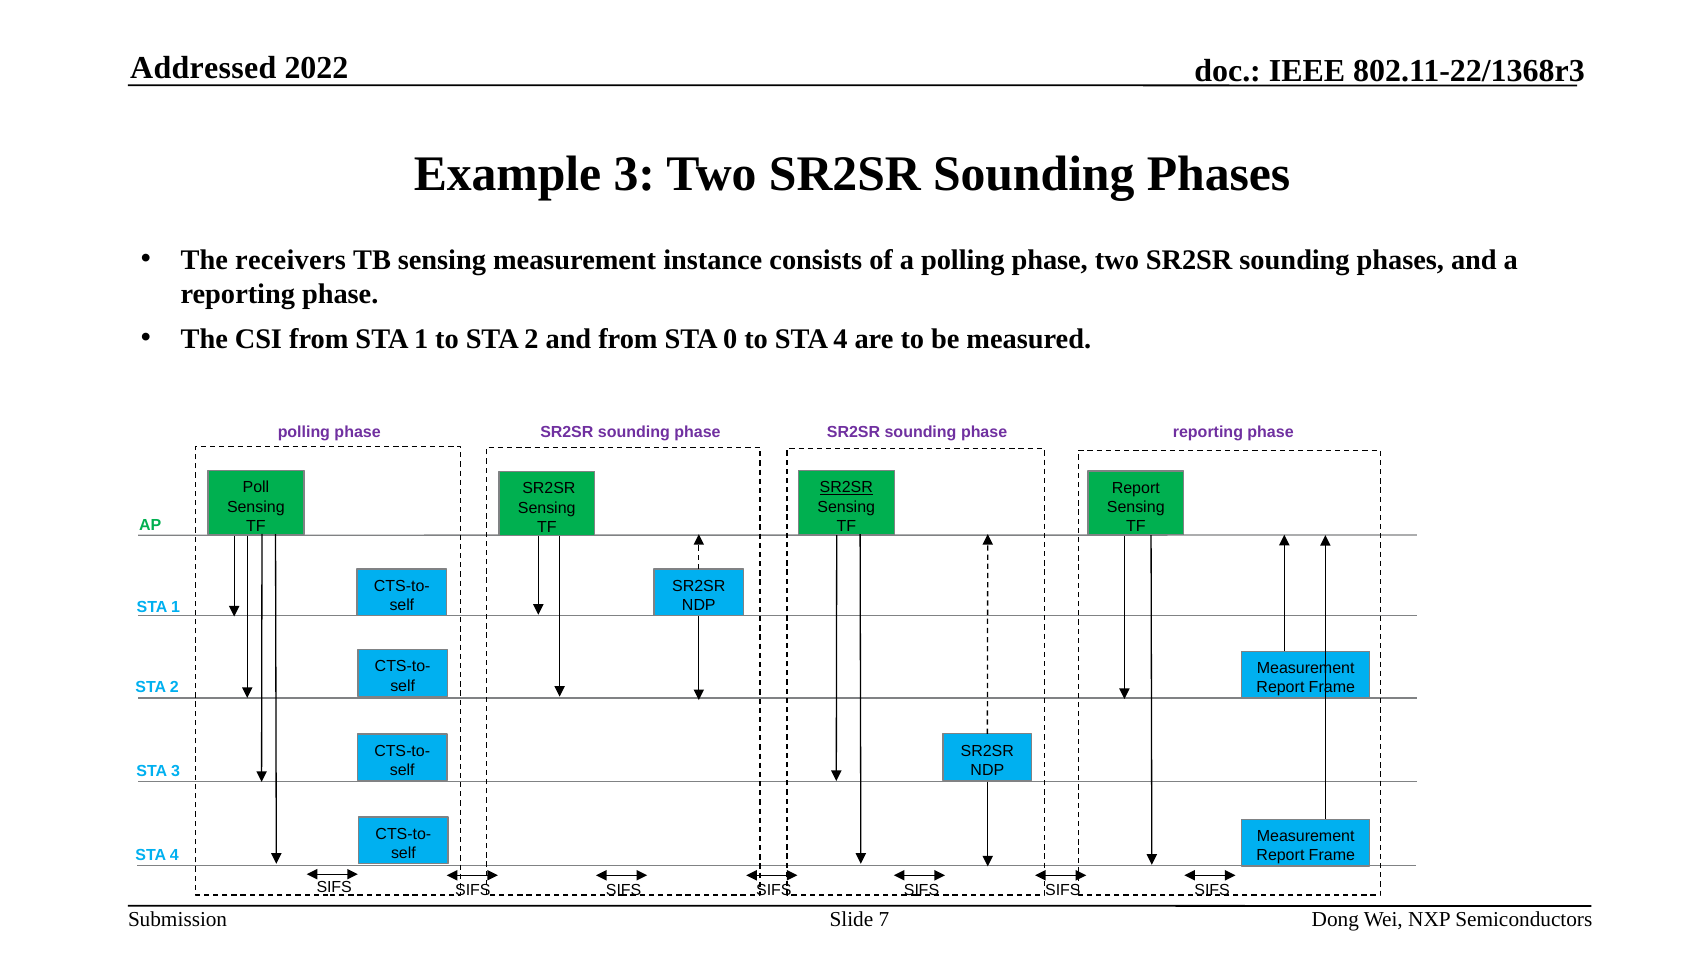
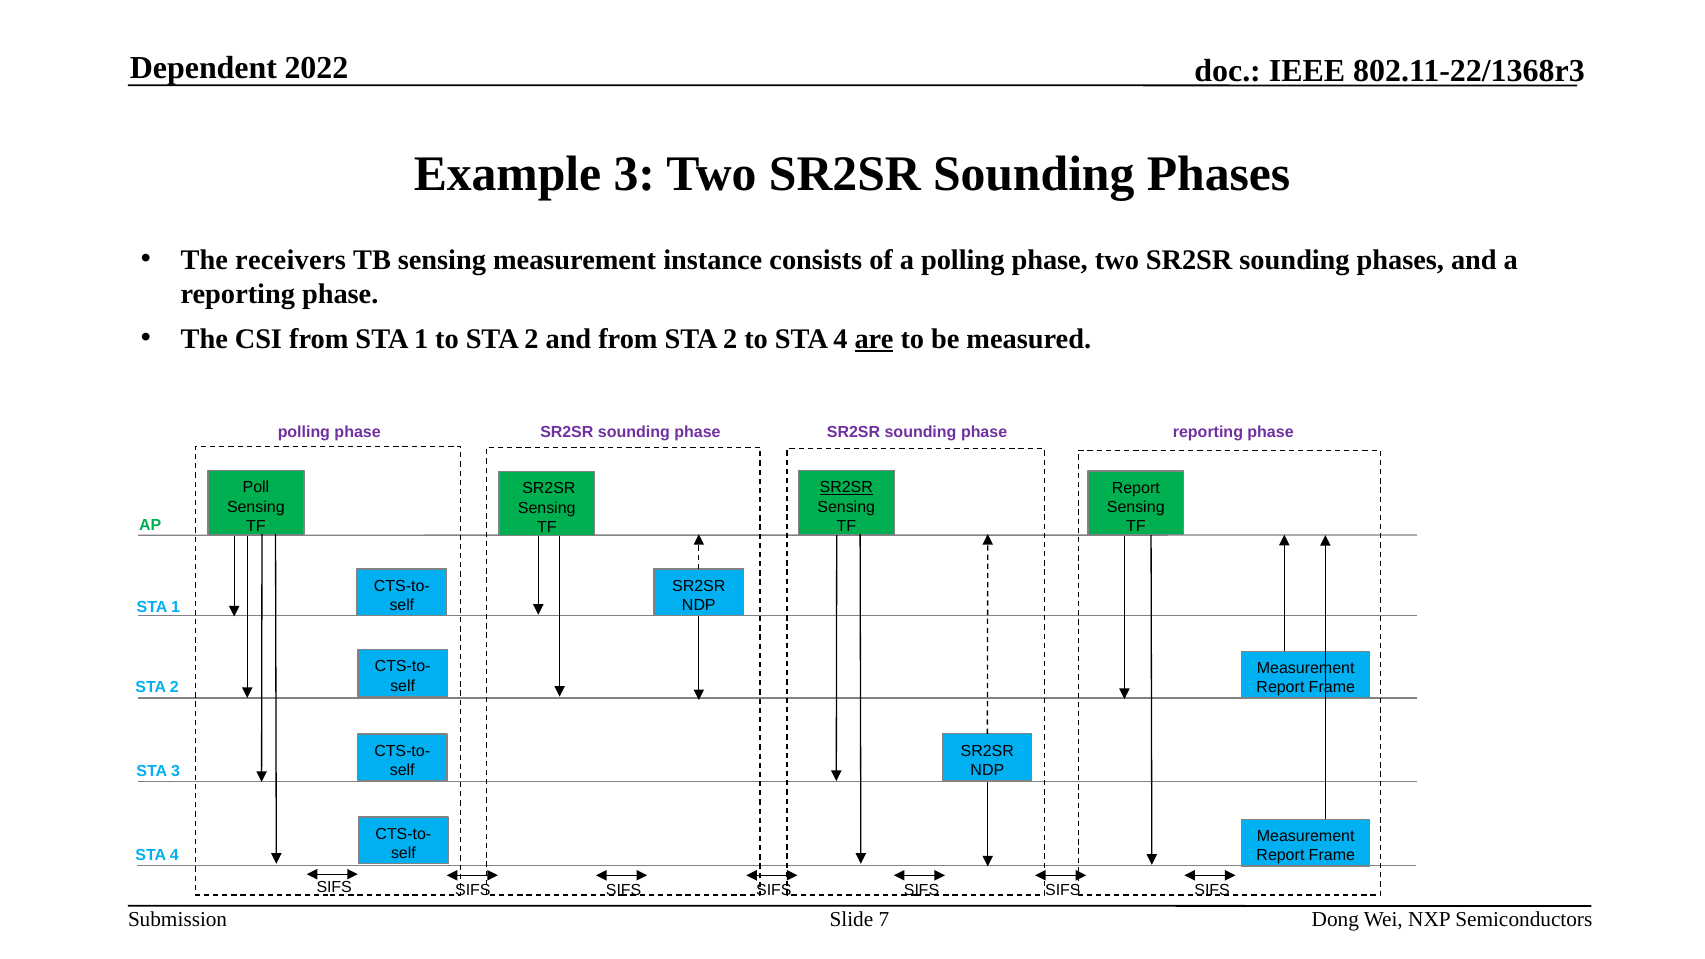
Addressed: Addressed -> Dependent
from STA 0: 0 -> 2
are underline: none -> present
